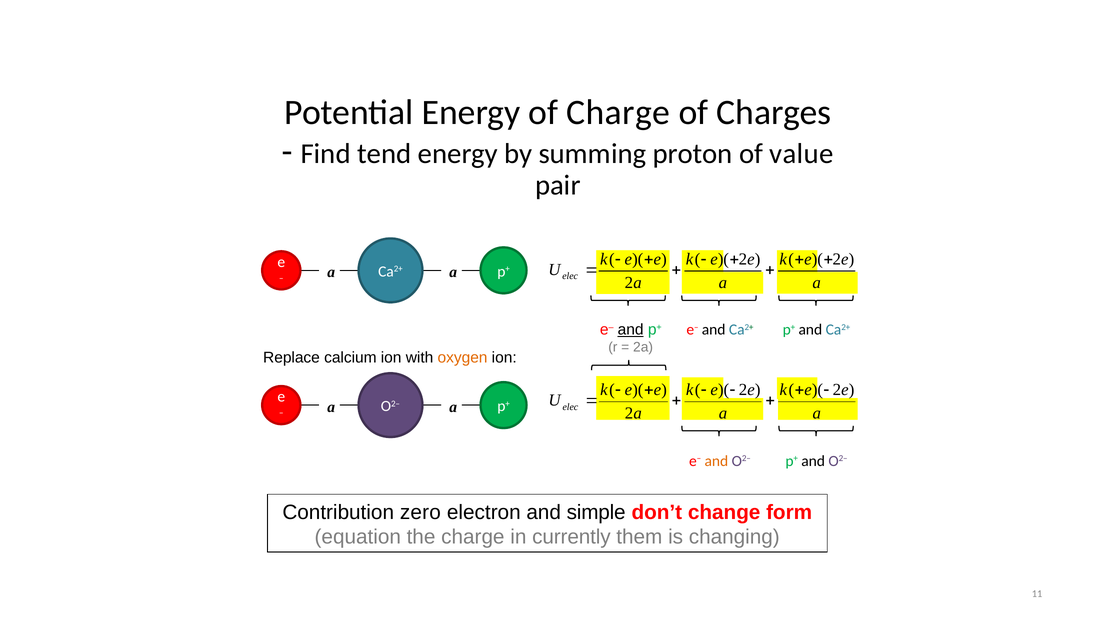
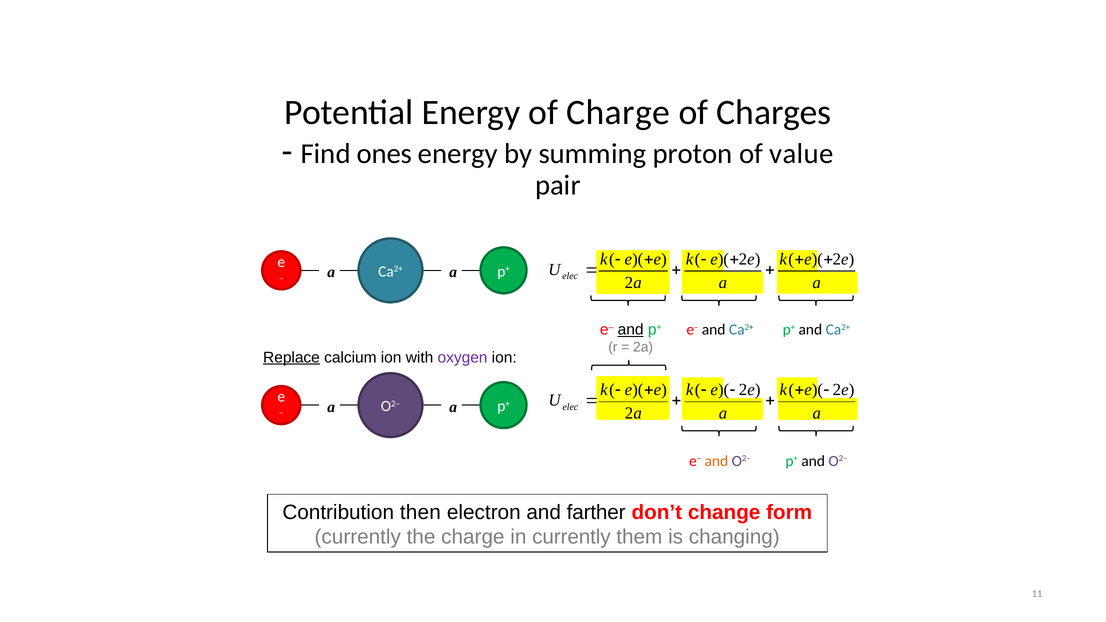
tend: tend -> ones
Replace underline: none -> present
oxygen colour: orange -> purple
zero: zero -> then
simple: simple -> farther
equation at (358, 537): equation -> currently
